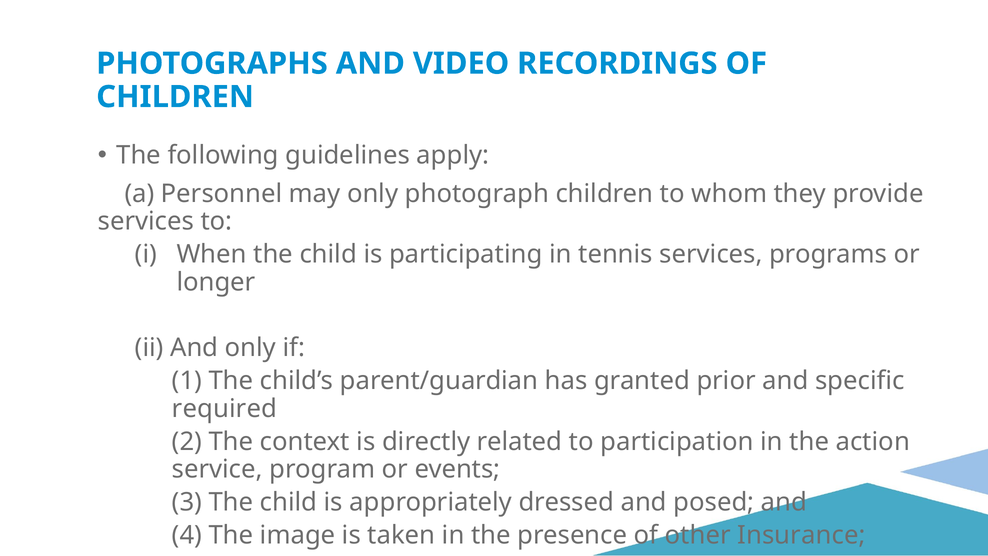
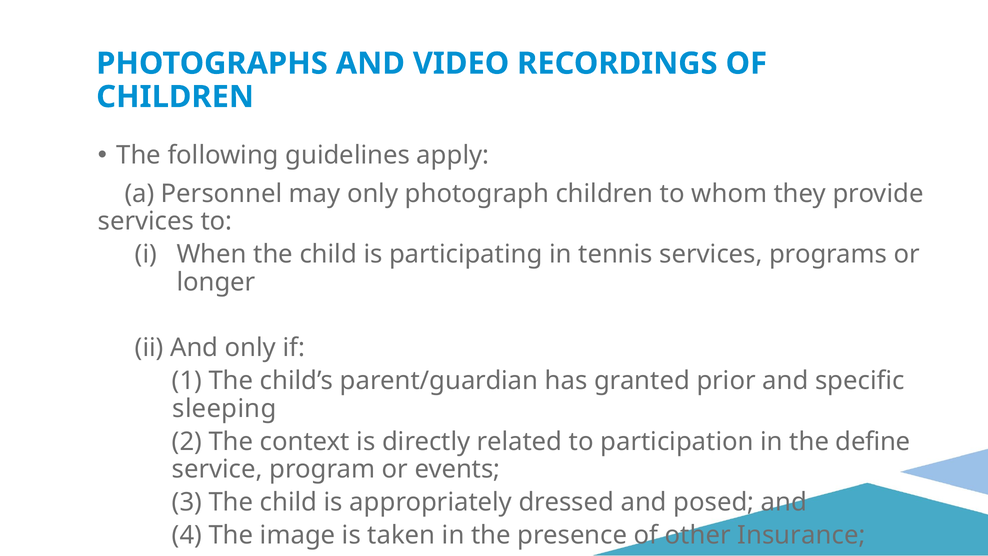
required: required -> sleeping
action: action -> define
